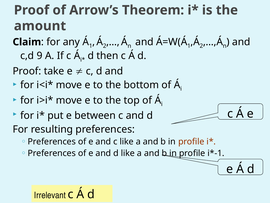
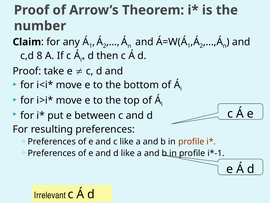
amount: amount -> number
9: 9 -> 8
